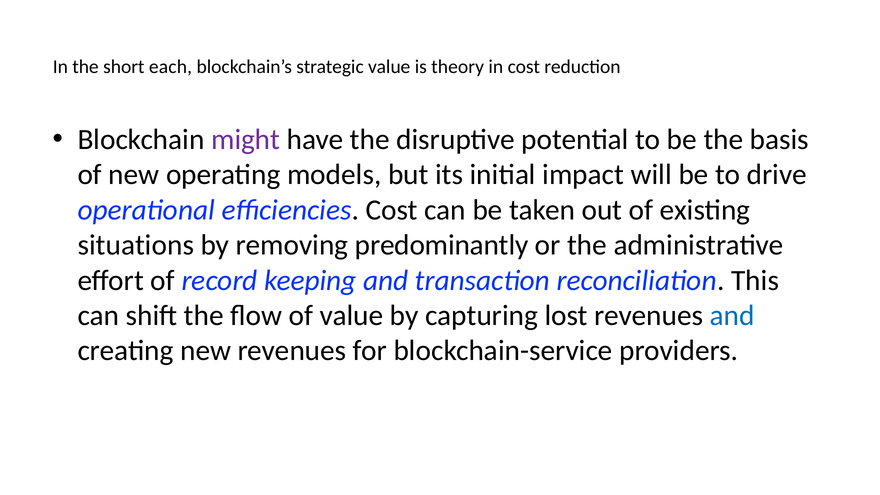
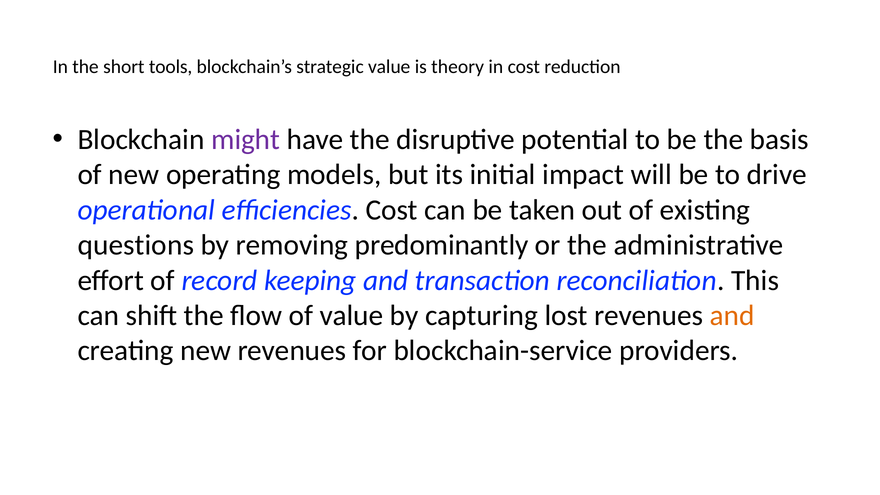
each: each -> tools
situations: situations -> questions
and at (732, 316) colour: blue -> orange
